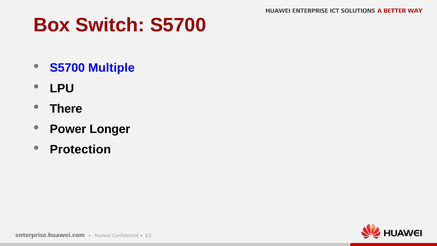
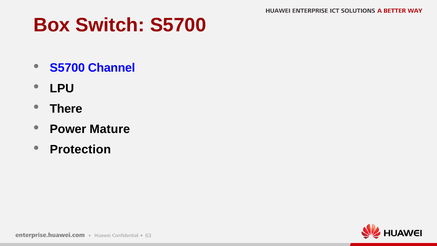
Multiple: Multiple -> Channel
Longer: Longer -> Mature
